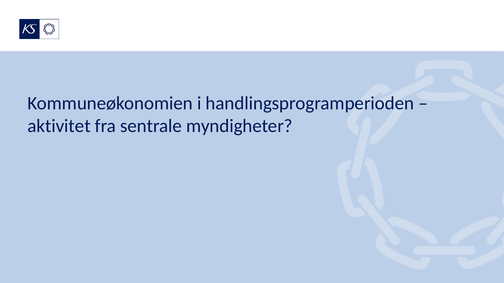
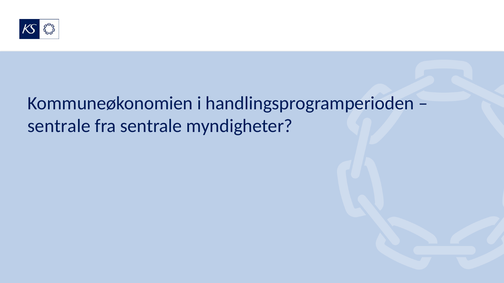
aktivitet at (59, 126): aktivitet -> sentrale
